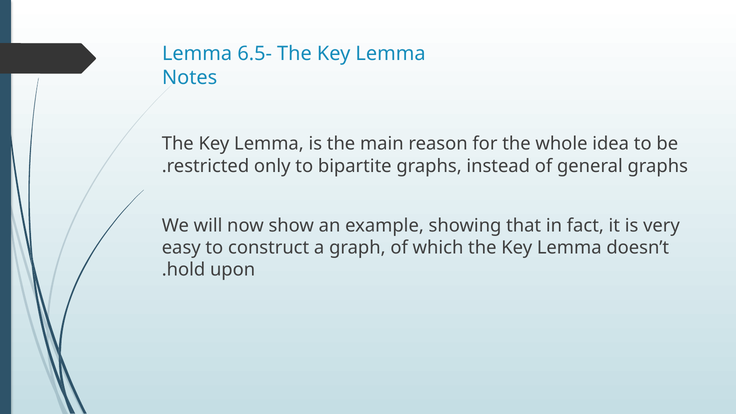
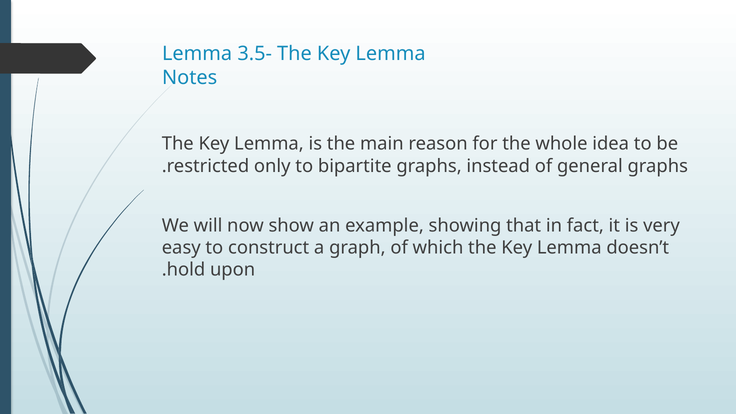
6.5-: 6.5- -> 3.5-
